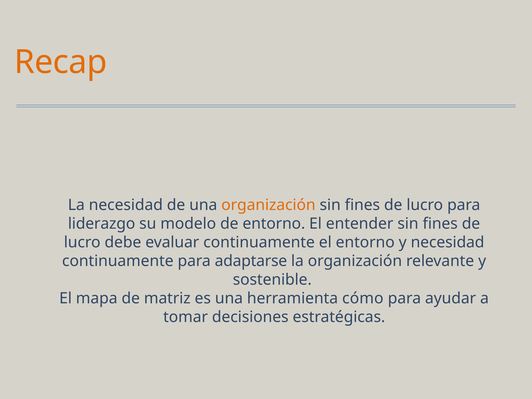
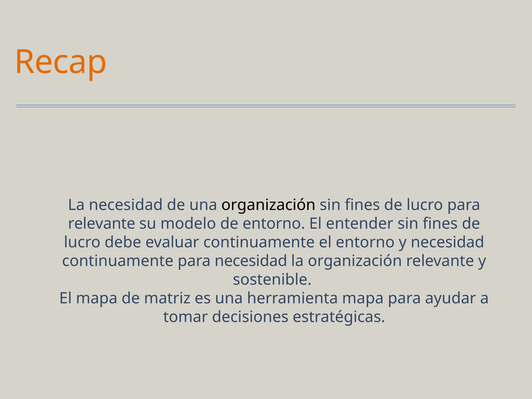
organización at (268, 205) colour: orange -> black
liderazgo at (102, 224): liderazgo -> relevante
para adaptarse: adaptarse -> necesidad
herramienta cómo: cómo -> mapa
